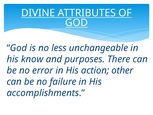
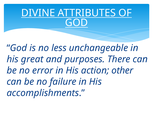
know: know -> great
